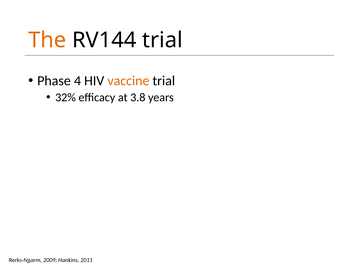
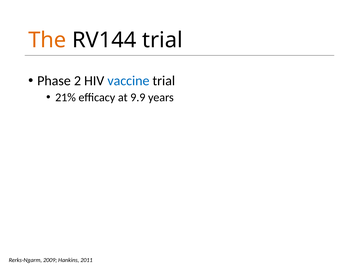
4: 4 -> 2
vaccine colour: orange -> blue
32%: 32% -> 21%
3.8: 3.8 -> 9.9
